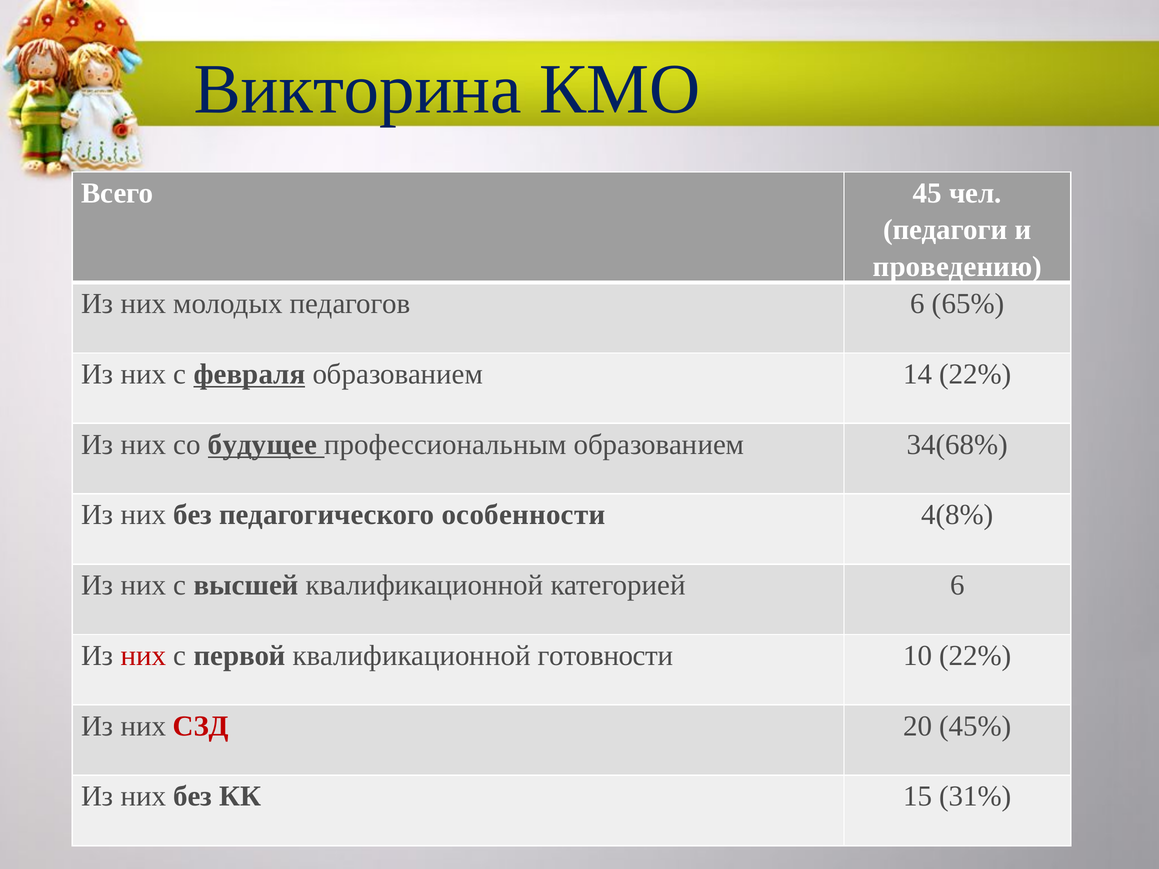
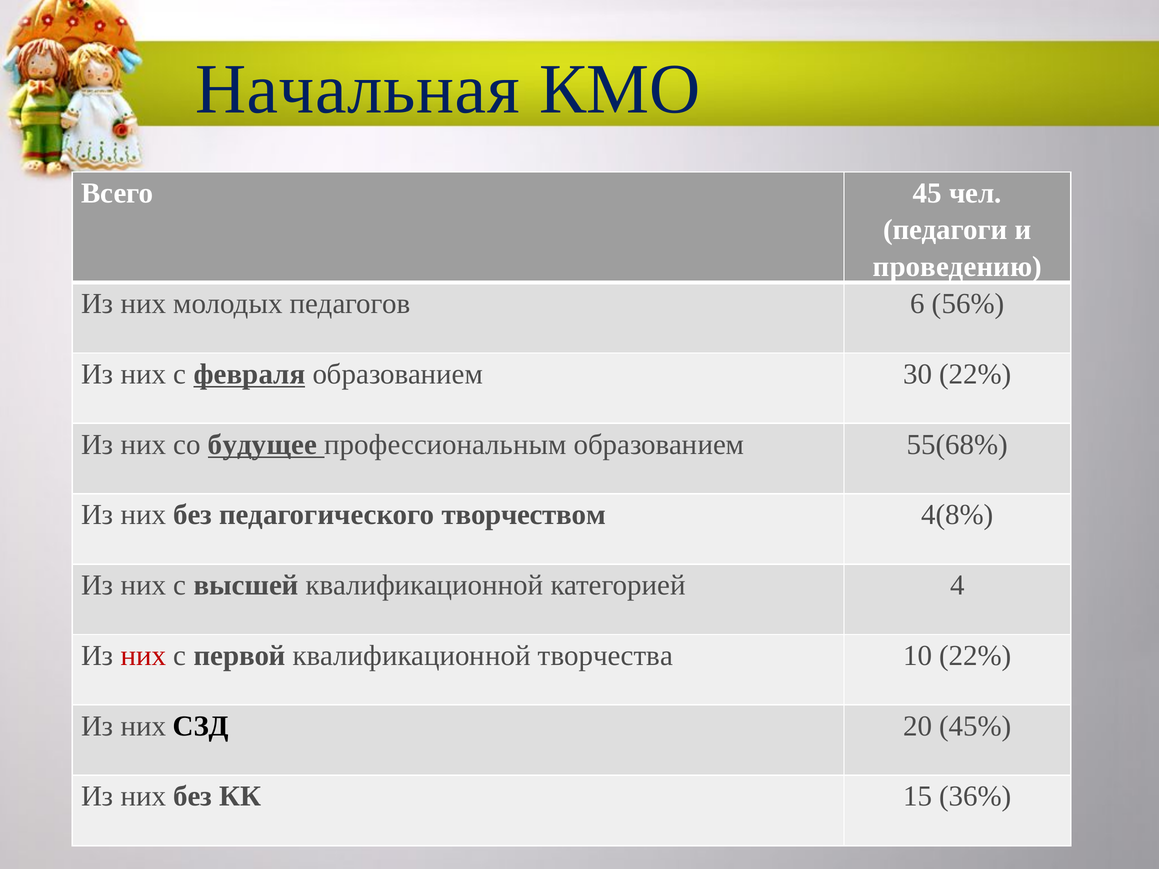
Викторина: Викторина -> Начальная
65%: 65% -> 56%
14: 14 -> 30
34(68%: 34(68% -> 55(68%
особенности: особенности -> творчеством
категорией 6: 6 -> 4
готовности: готовности -> творчества
СЗД colour: red -> black
31%: 31% -> 36%
